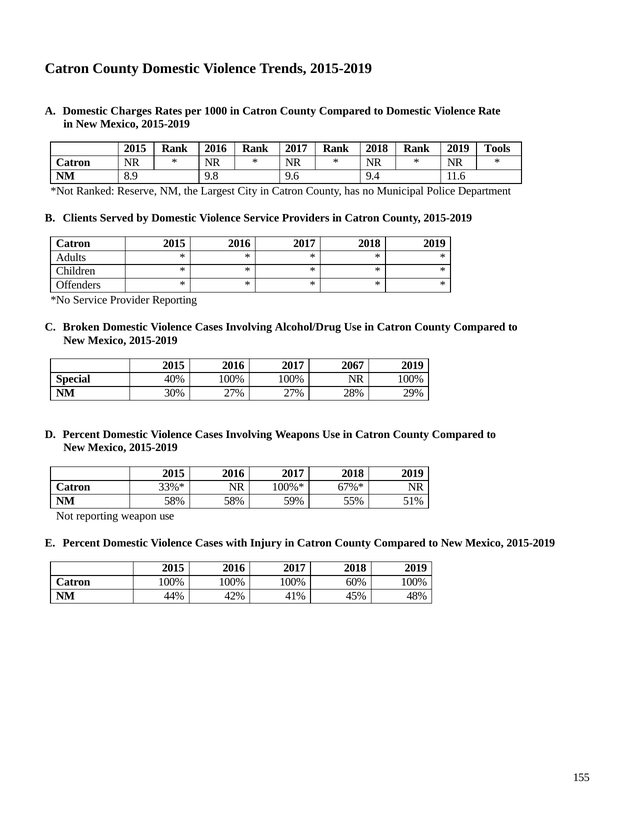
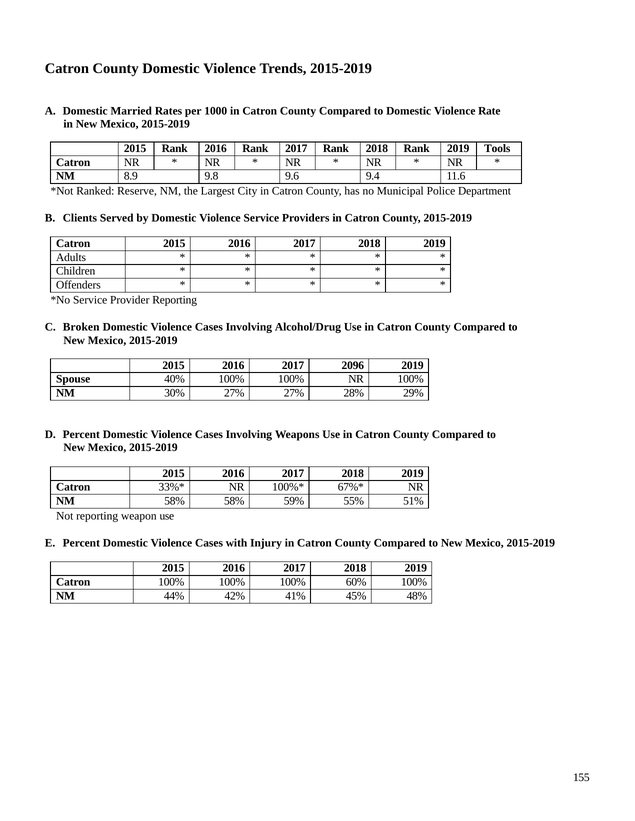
Charges: Charges -> Married
2067: 2067 -> 2096
Special: Special -> Spouse
